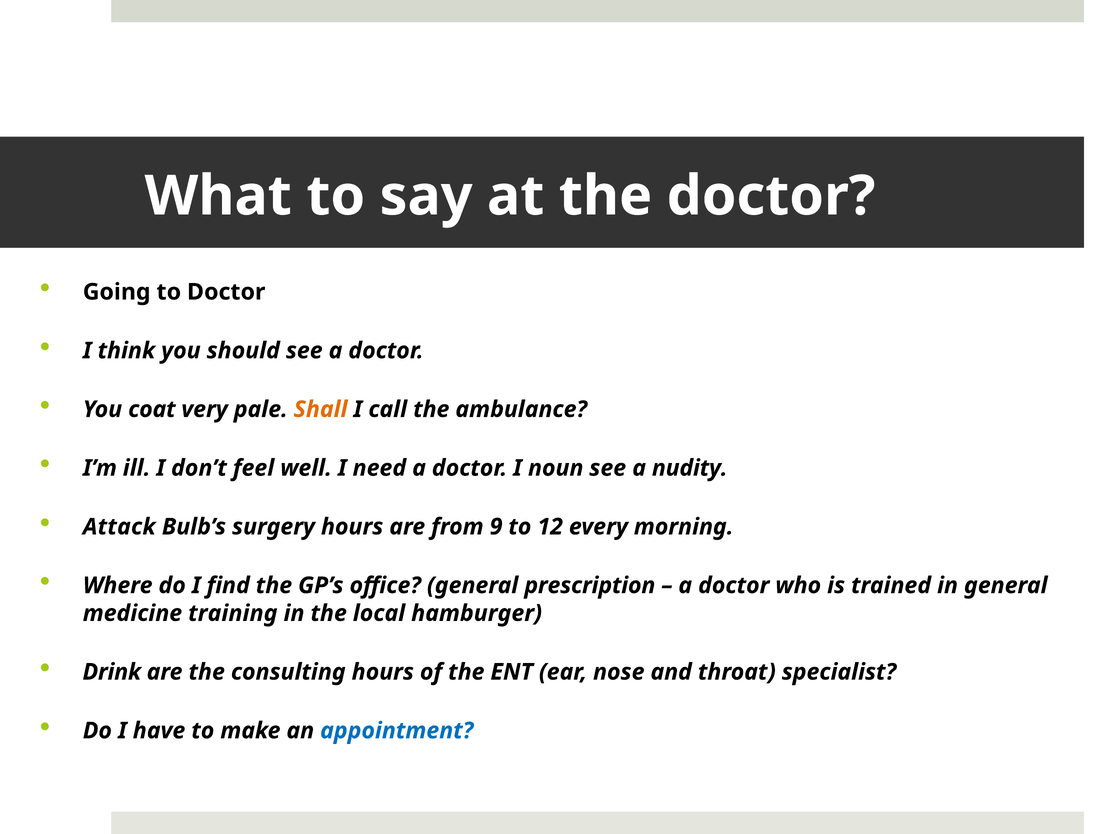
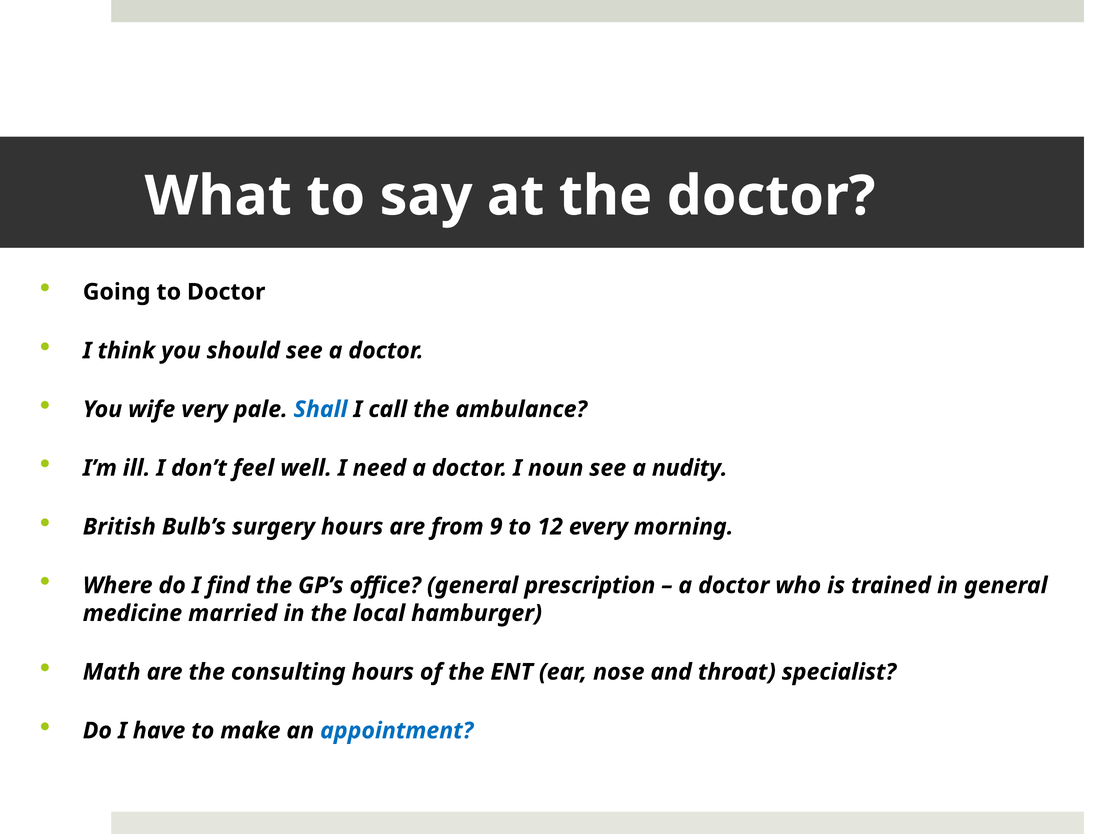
coat: coat -> wife
Shall colour: orange -> blue
Attack: Attack -> British
training: training -> married
Drink: Drink -> Math
